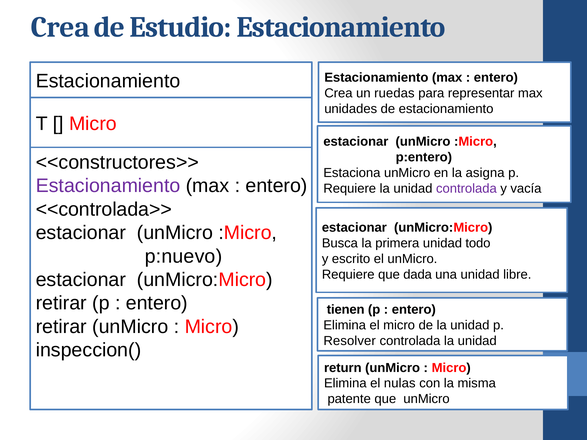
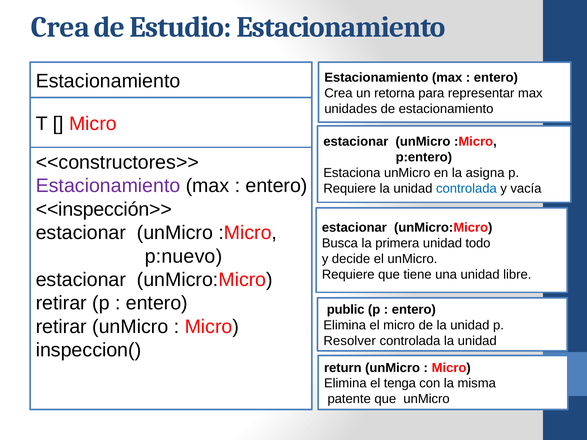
ruedas: ruedas -> retorna
controlada at (466, 189) colour: purple -> blue
<<controlada>>: <<controlada>> -> <<inspección>>
escrito: escrito -> decide
dada: dada -> tiene
tienen: tienen -> public
nulas: nulas -> tenga
